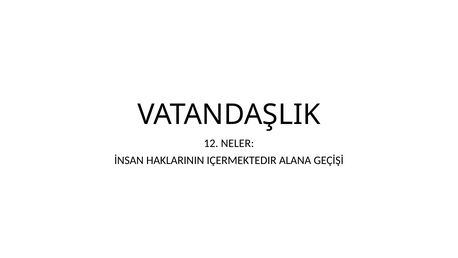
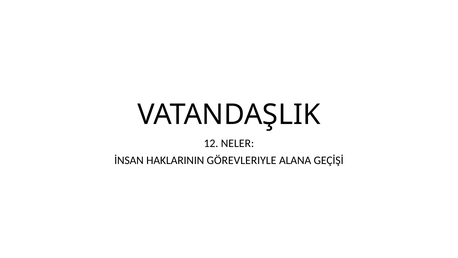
IÇERMEKTEDIR: IÇERMEKTEDIR -> GÖREVLERIYLE
